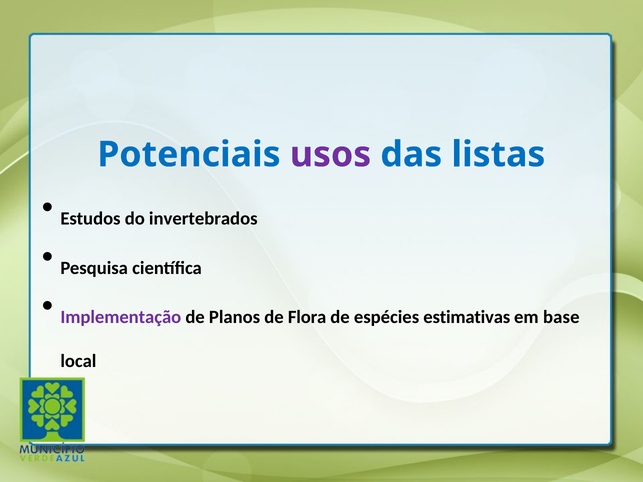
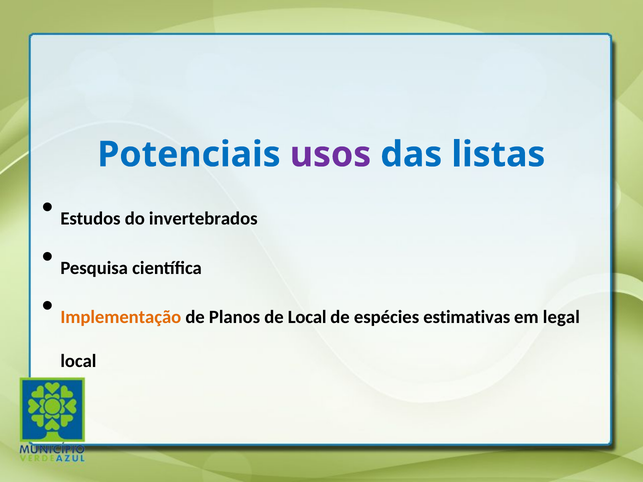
Implementação colour: purple -> orange
de Flora: Flora -> Local
base: base -> legal
